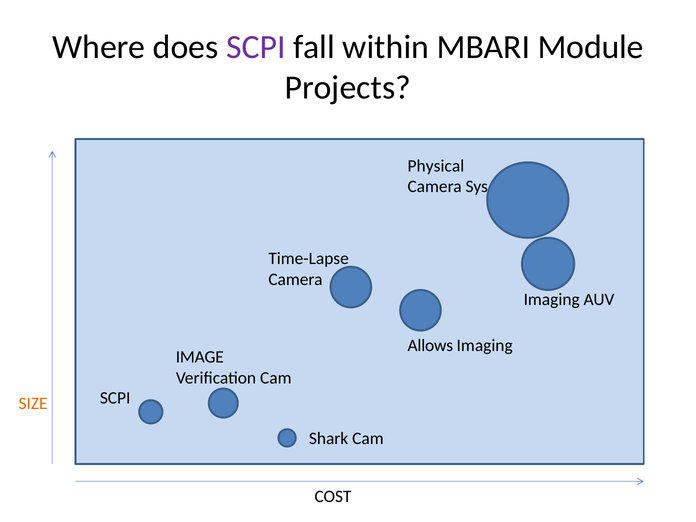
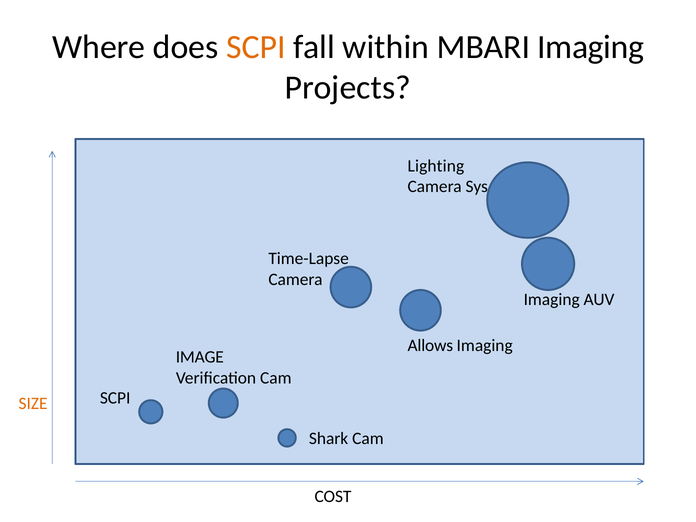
SCPI at (256, 47) colour: purple -> orange
MBARI Module: Module -> Imaging
Physical: Physical -> Lighting
